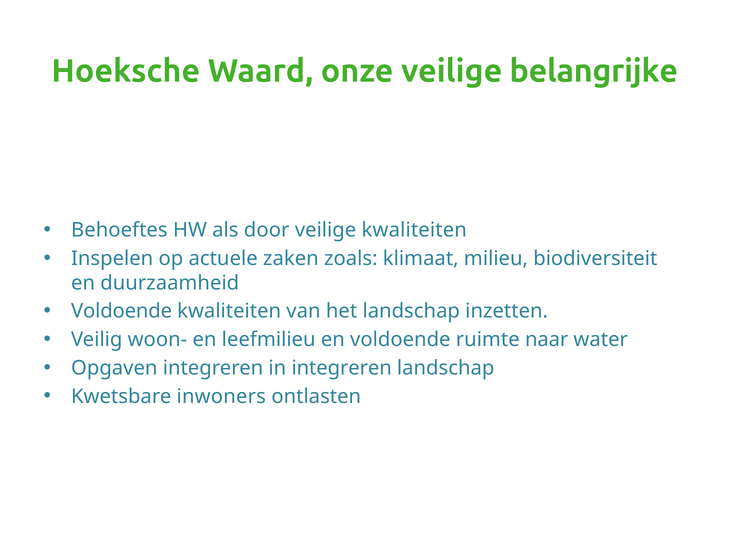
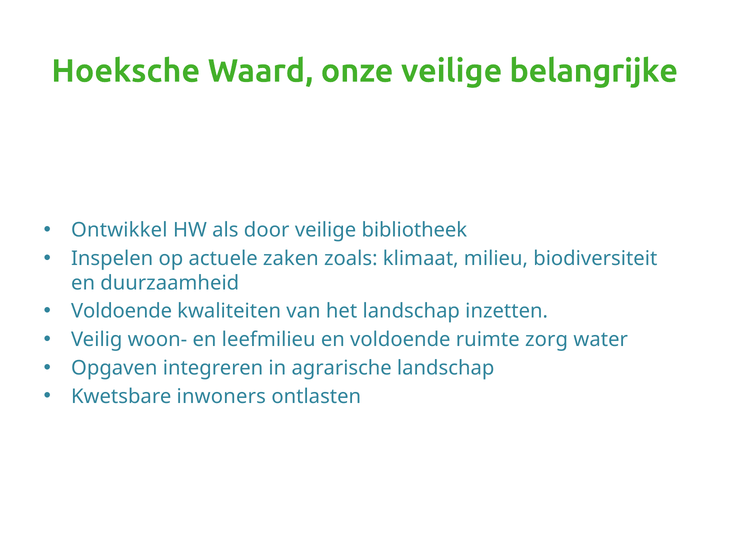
Behoeftes: Behoeftes -> Ontwikkel
veilige kwaliteiten: kwaliteiten -> bibliotheek
naar: naar -> zorg
in integreren: integreren -> agrarische
